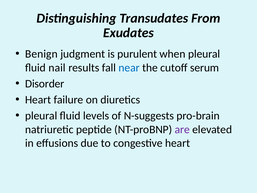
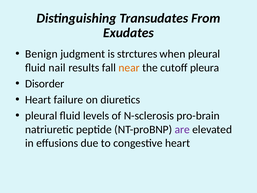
purulent: purulent -> strctures
near colour: blue -> orange
serum: serum -> pleura
N-suggests: N-suggests -> N-sclerosis
